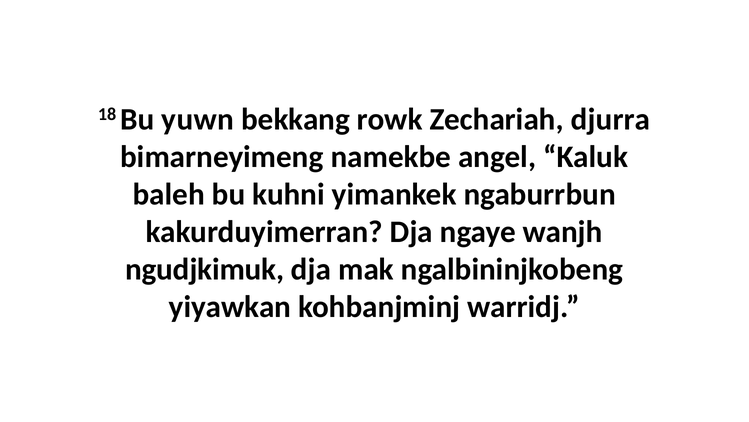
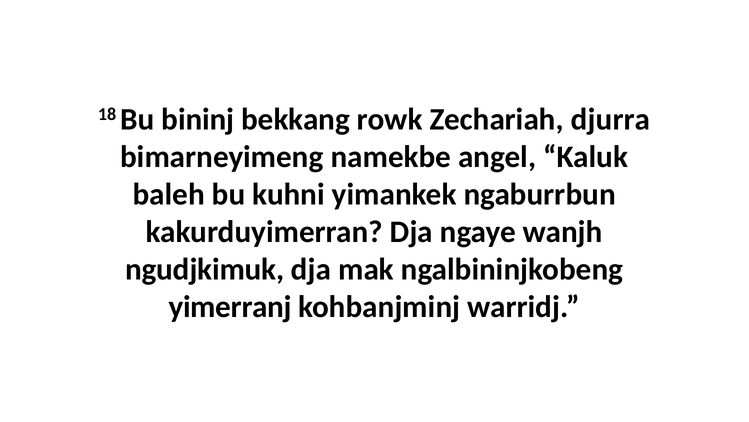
yuwn: yuwn -> bininj
yiyawkan: yiyawkan -> yimerranj
